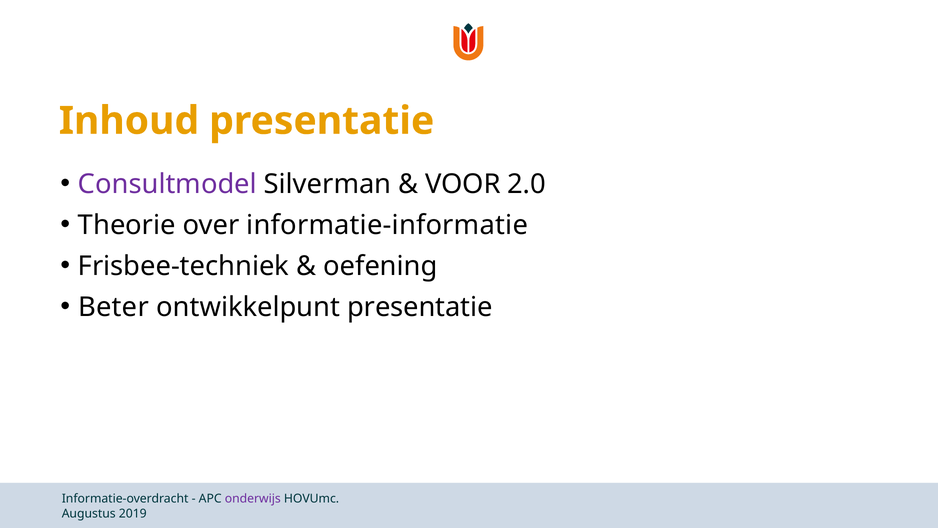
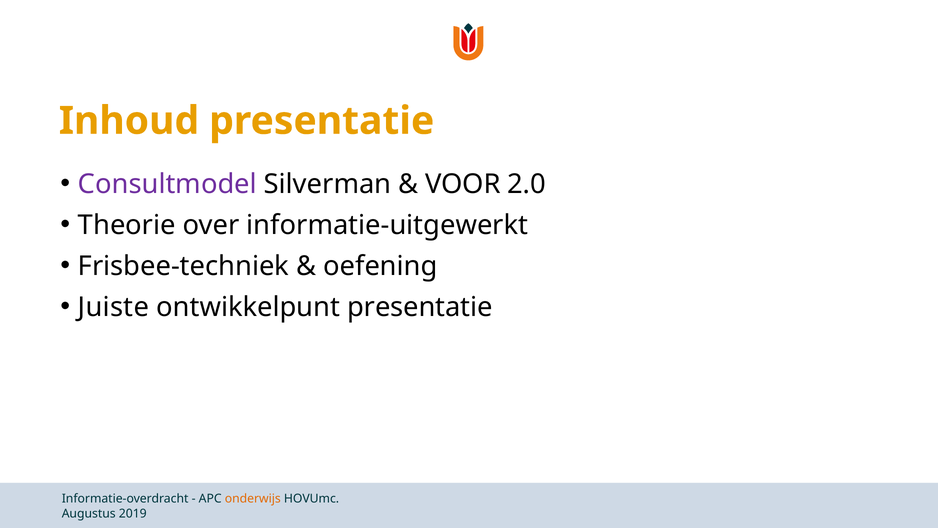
informatie-informatie: informatie-informatie -> informatie-uitgewerkt
Beter: Beter -> Juiste
onderwijs colour: purple -> orange
